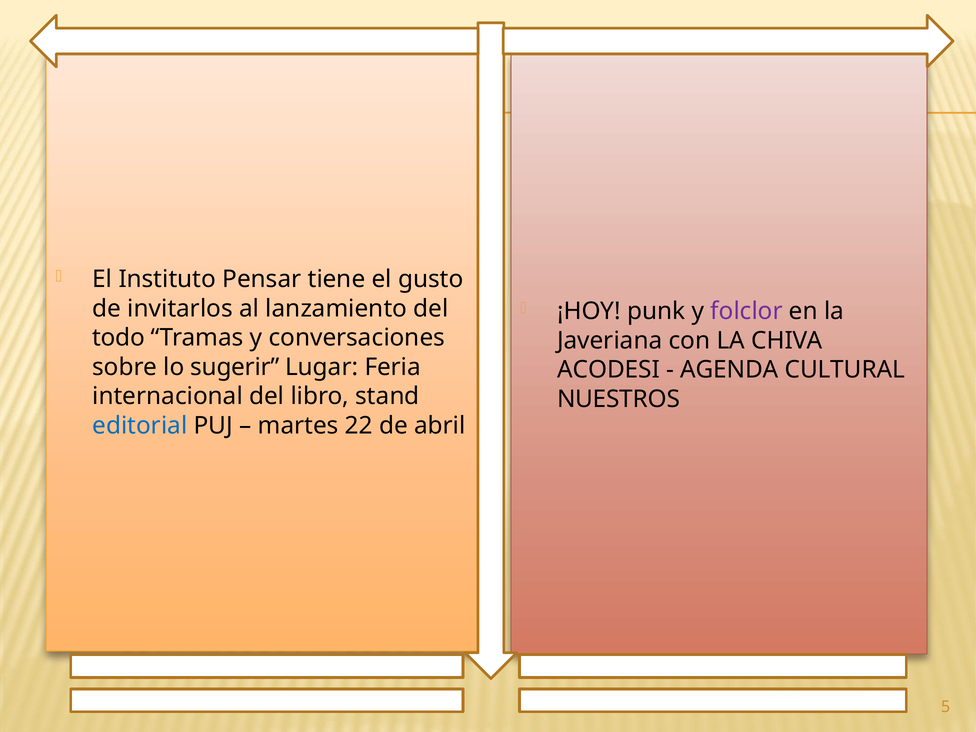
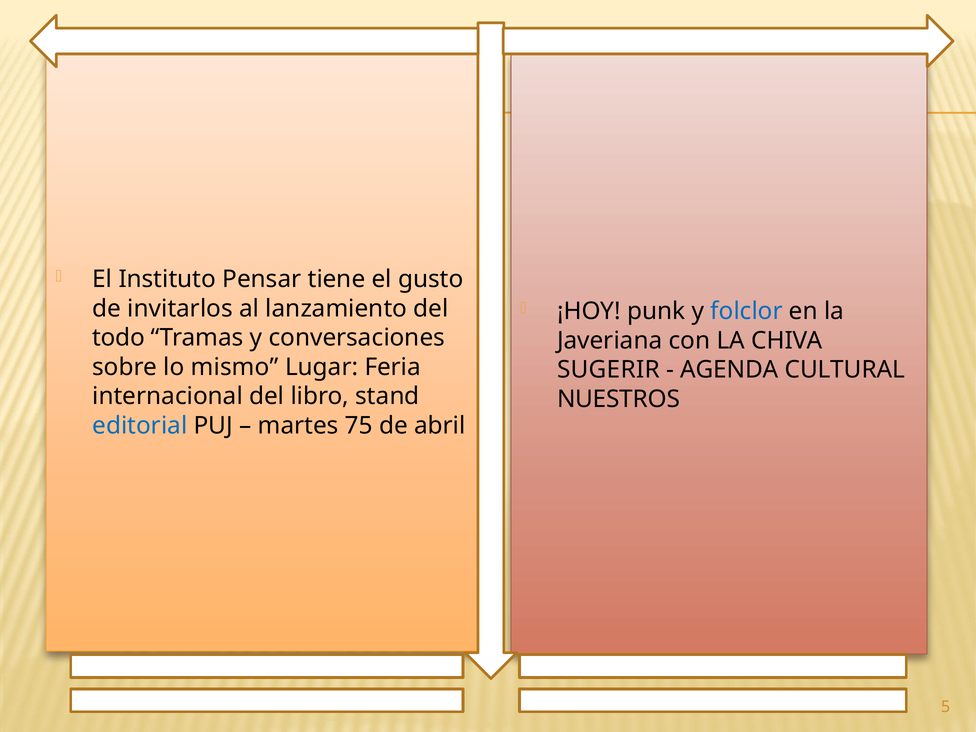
folclor colour: purple -> blue
sugerir: sugerir -> mismo
ACODESI: ACODESI -> SUGERIR
22: 22 -> 75
